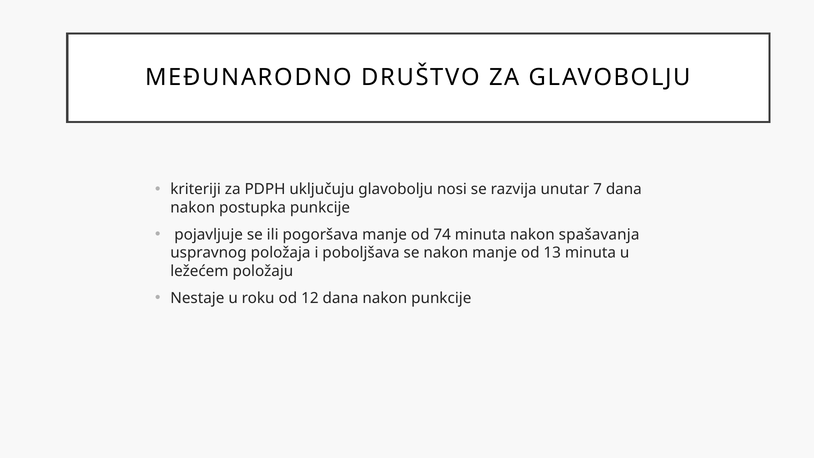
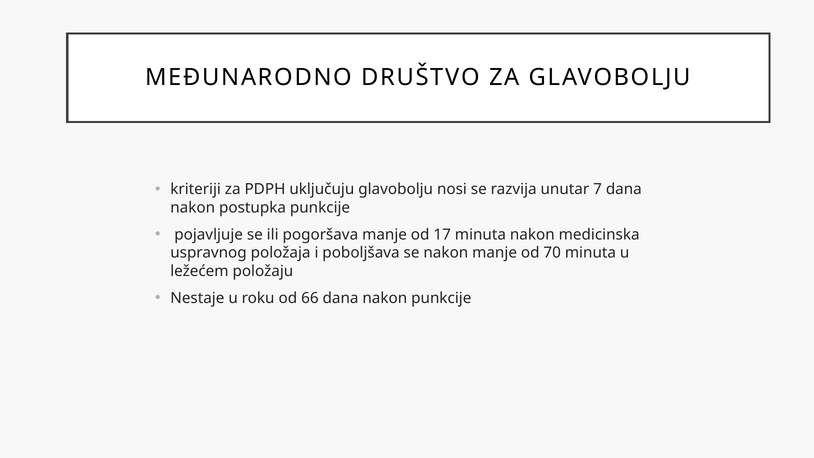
74: 74 -> 17
spašavanja: spašavanja -> medicinska
13: 13 -> 70
12: 12 -> 66
